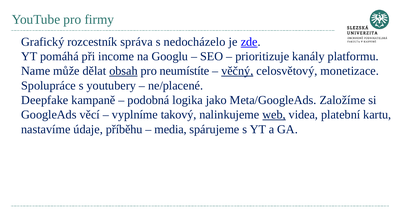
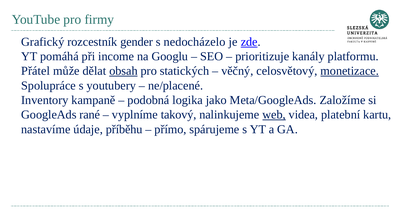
správa: správa -> gender
Name: Name -> Přátel
neumístíte: neumístíte -> statických
věčný underline: present -> none
monetizace underline: none -> present
Deepfake: Deepfake -> Inventory
věcí: věcí -> rané
media: media -> přímo
